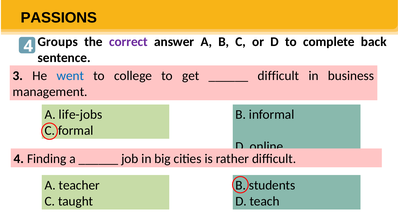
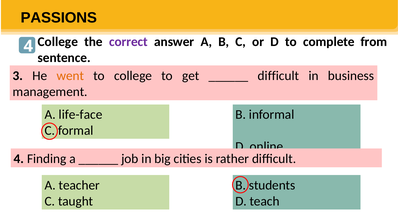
Groups at (58, 42): Groups -> College
back: back -> from
went colour: blue -> orange
life-jobs: life-jobs -> life-face
